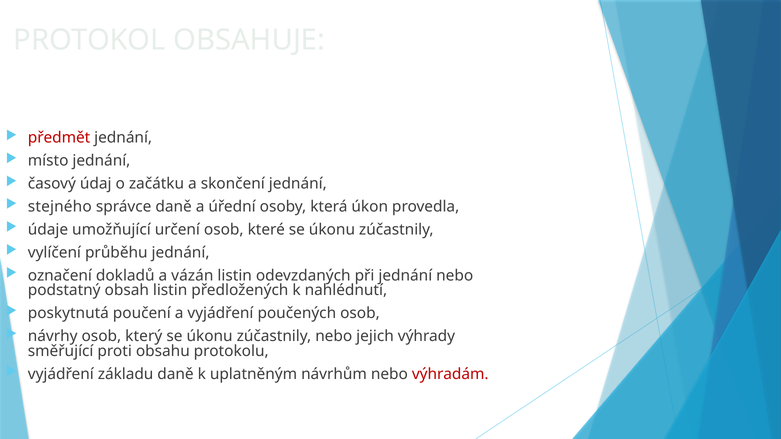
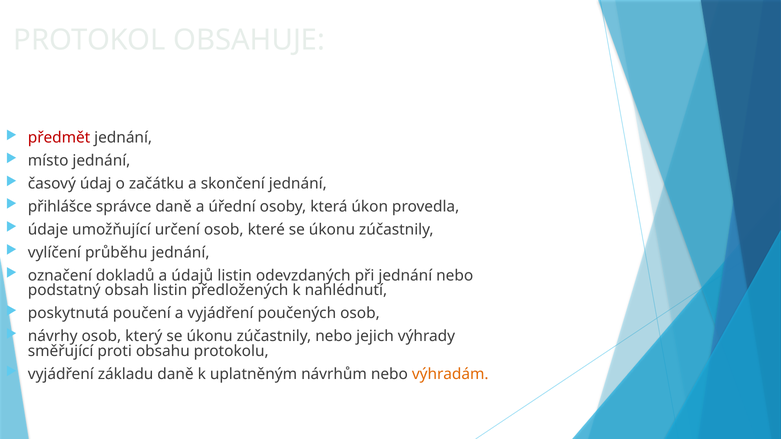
stejného: stejného -> přihlášce
vázán: vázán -> údajů
výhradám colour: red -> orange
